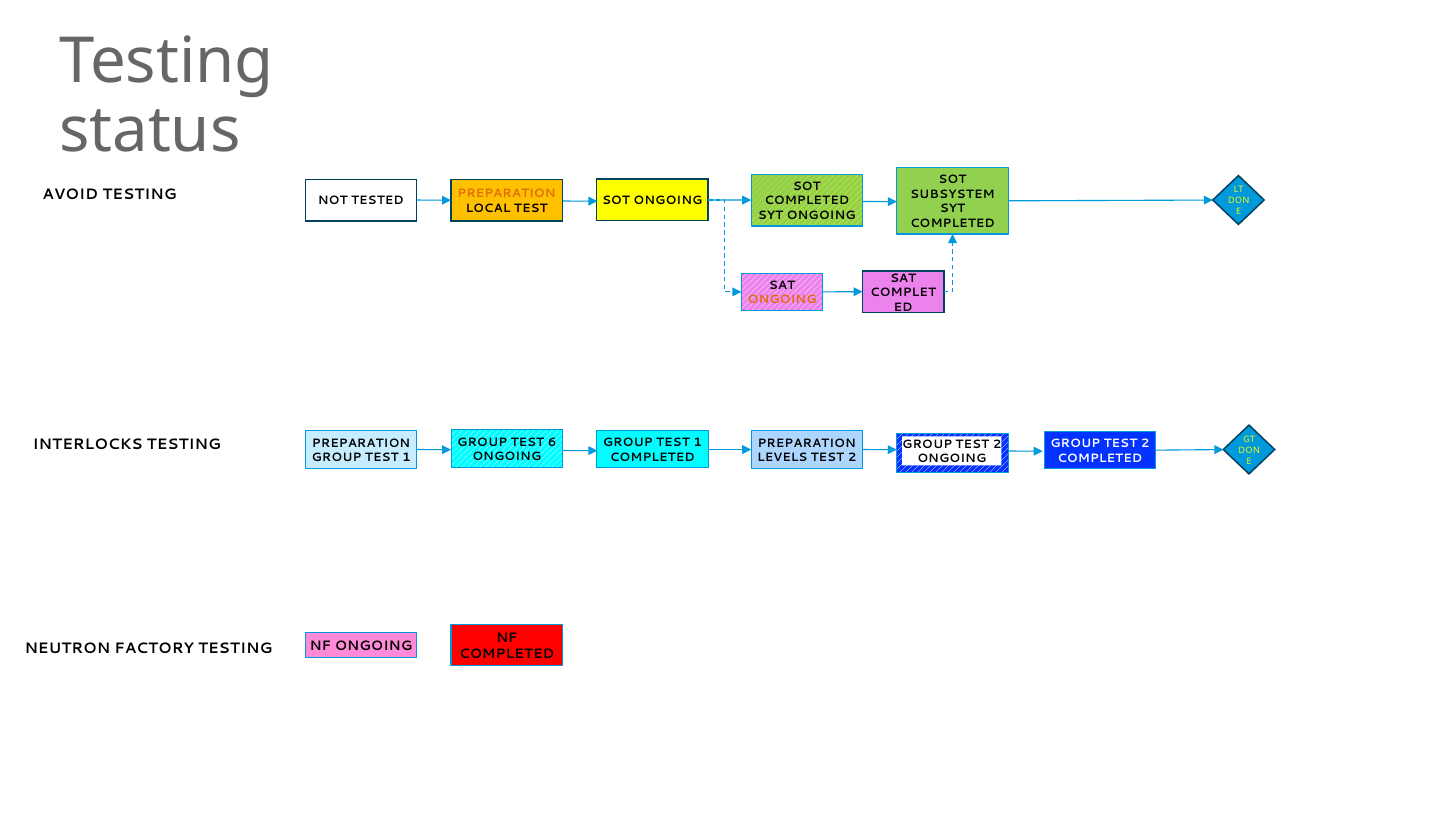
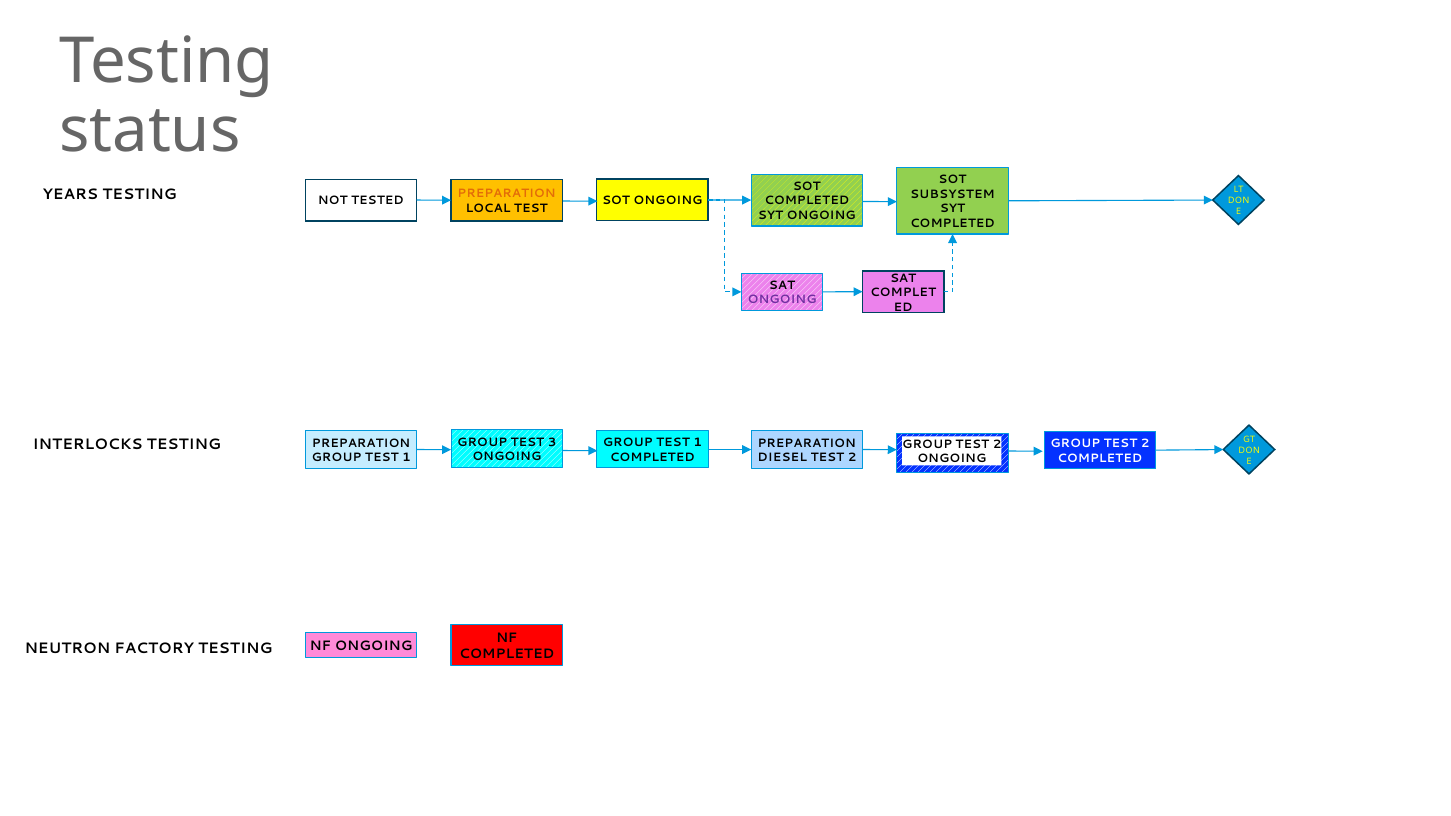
AVOID: AVOID -> YEARS
ONGOING at (782, 300) colour: orange -> purple
6: 6 -> 3
LEVELS: LEVELS -> DIESEL
